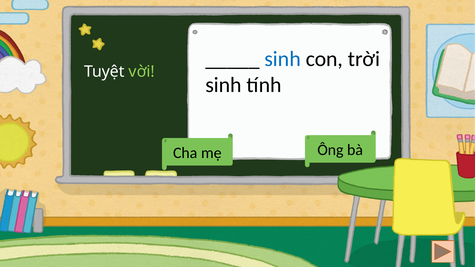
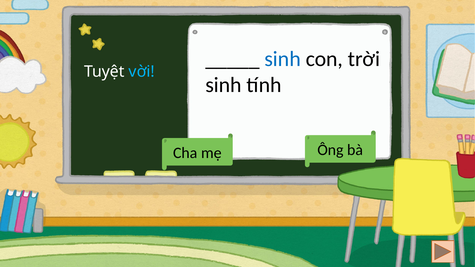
vời colour: light green -> light blue
